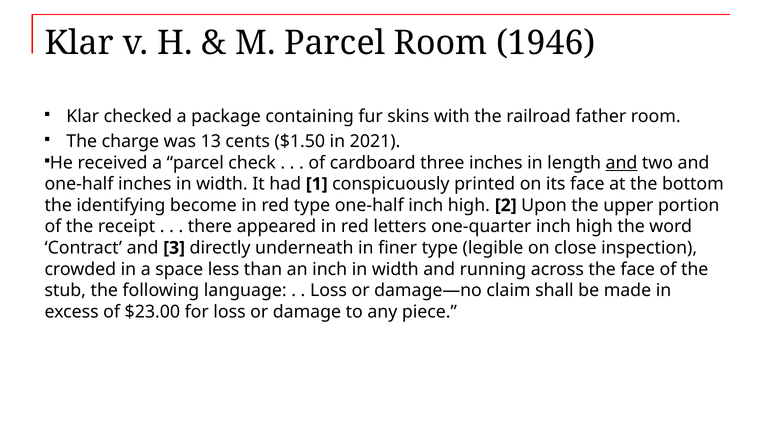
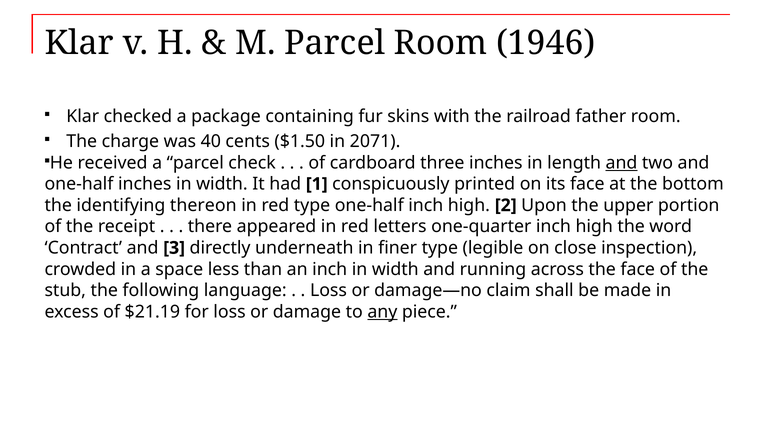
13: 13 -> 40
2021: 2021 -> 2071
become: become -> thereon
$23.00: $23.00 -> $21.19
any underline: none -> present
